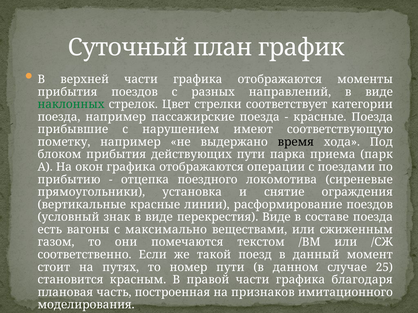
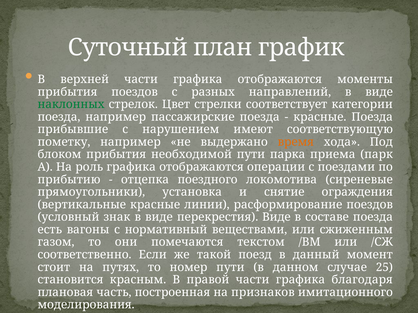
время colour: black -> orange
действующих: действующих -> необходимой
окон: окон -> роль
максимально: максимально -> нормативный
